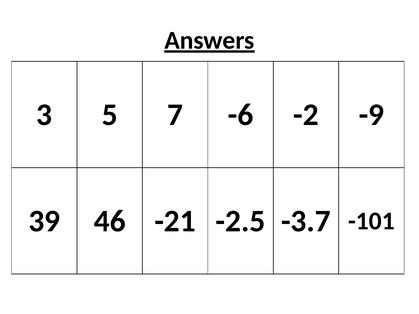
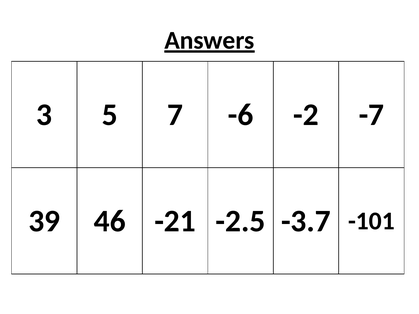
-9: -9 -> -7
